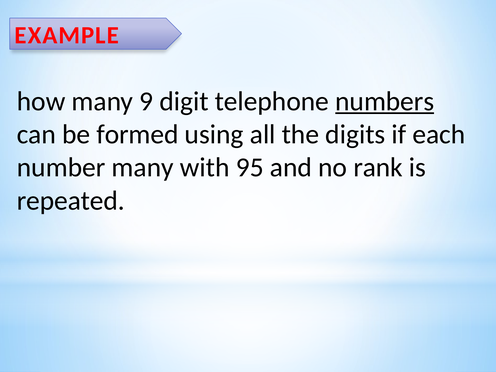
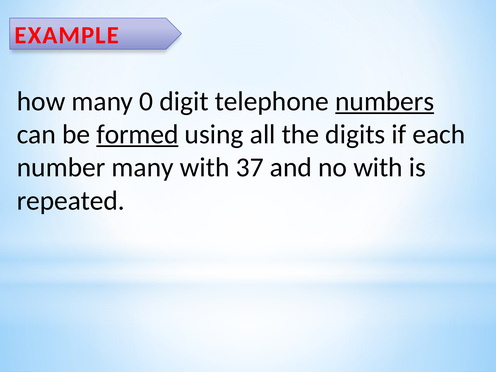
9: 9 -> 0
formed underline: none -> present
95: 95 -> 37
no rank: rank -> with
